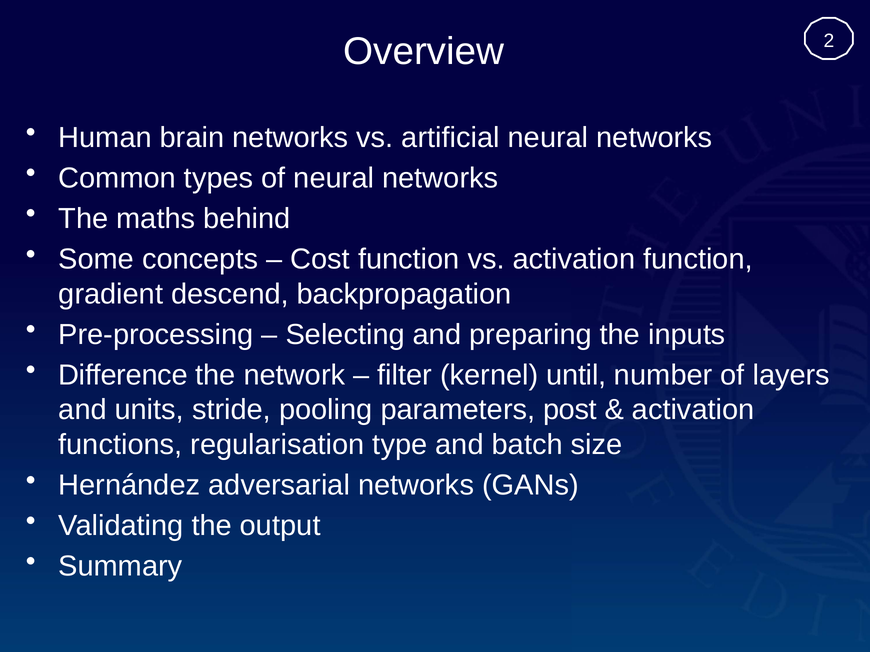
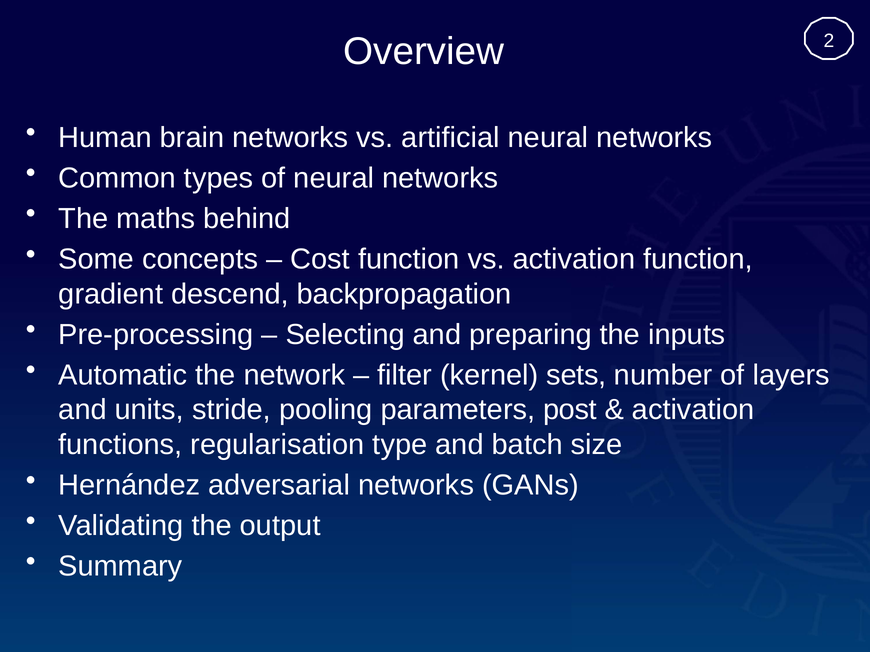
Difference: Difference -> Automatic
until: until -> sets
